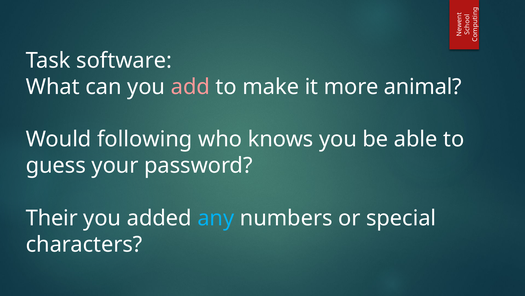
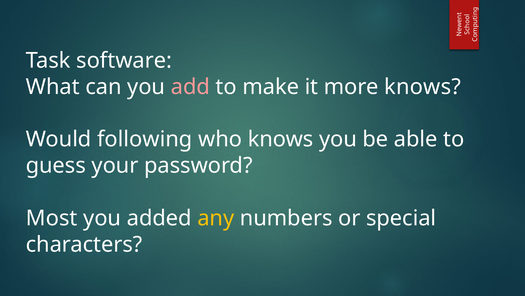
more animal: animal -> knows
Their: Their -> Most
any colour: light blue -> yellow
